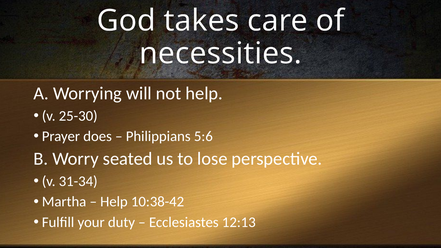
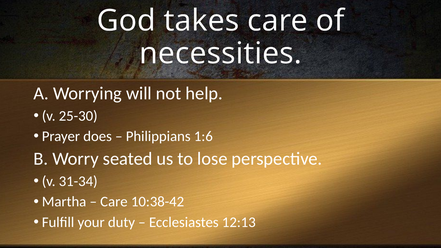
5:6: 5:6 -> 1:6
Help at (114, 202): Help -> Care
